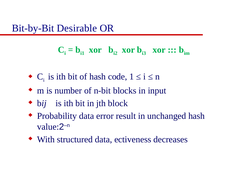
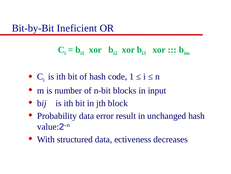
Desirable: Desirable -> Ineficient
